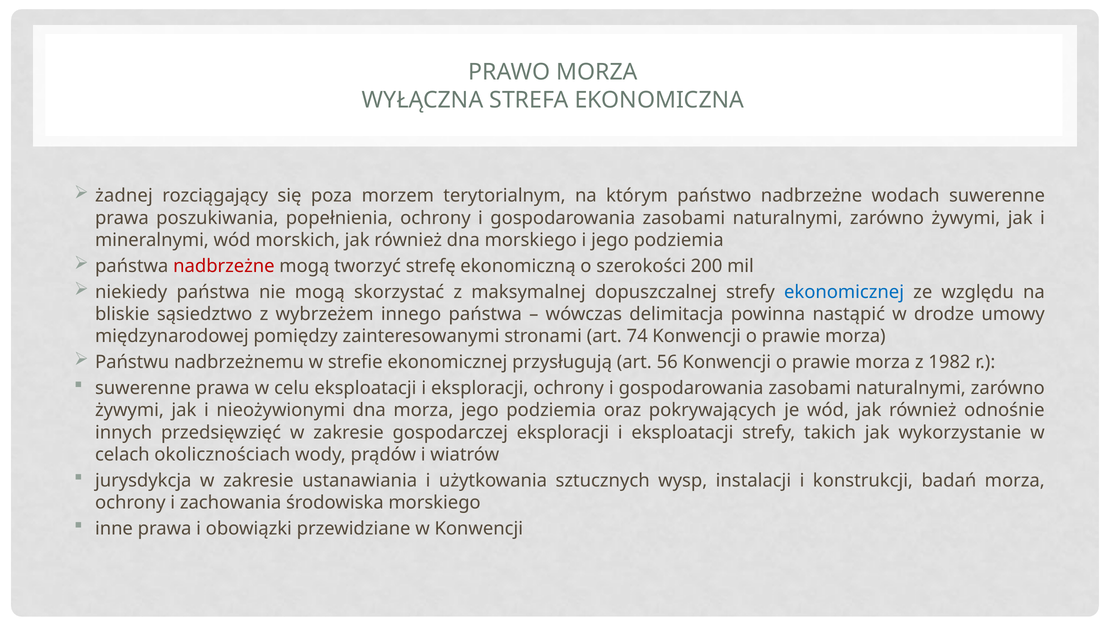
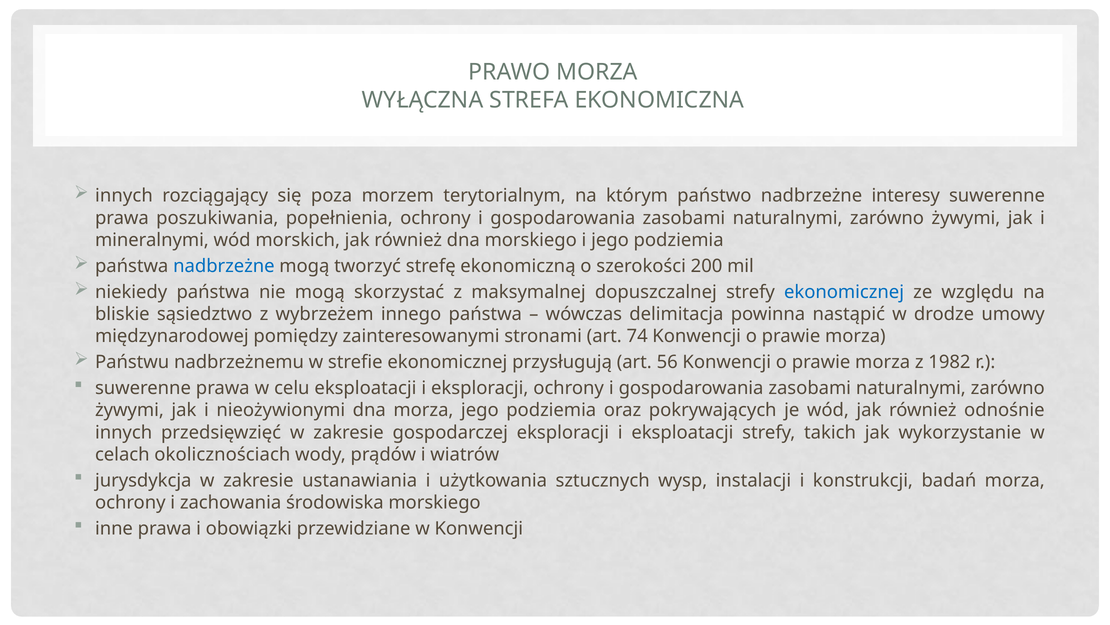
żadnej at (124, 196): żadnej -> innych
wodach: wodach -> interesy
nadbrzeżne at (224, 266) colour: red -> blue
